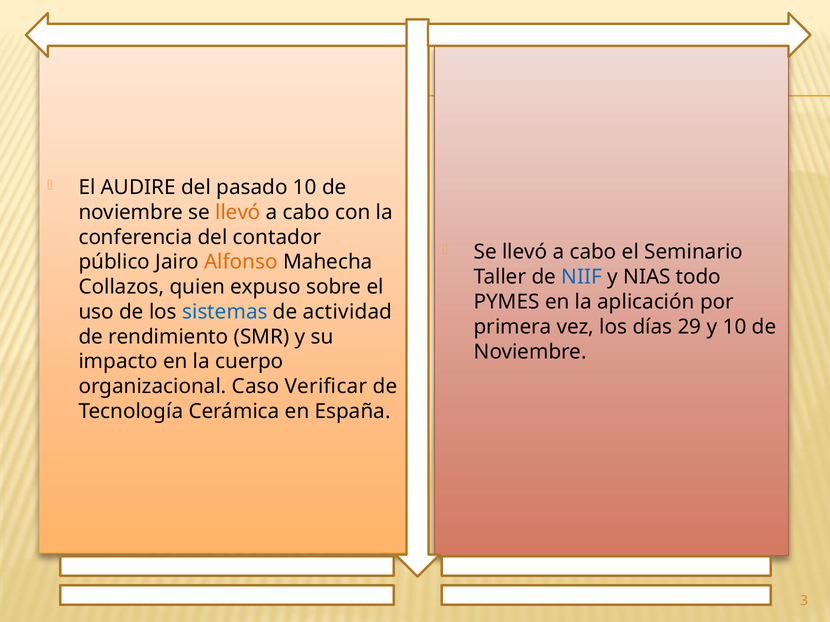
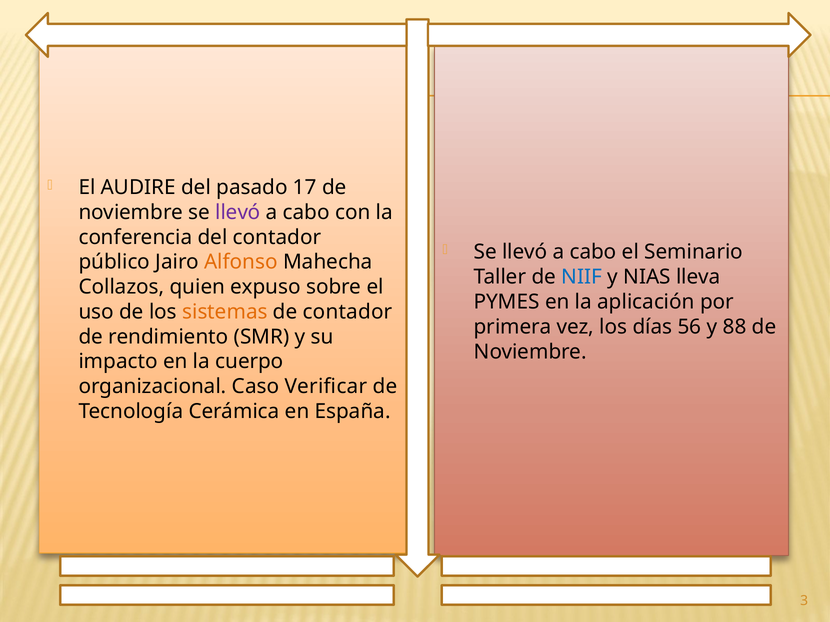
pasado 10: 10 -> 17
llevó at (238, 213) colour: orange -> purple
todo: todo -> lleva
sistemas colour: blue -> orange
de actividad: actividad -> contador
29: 29 -> 56
y 10: 10 -> 88
